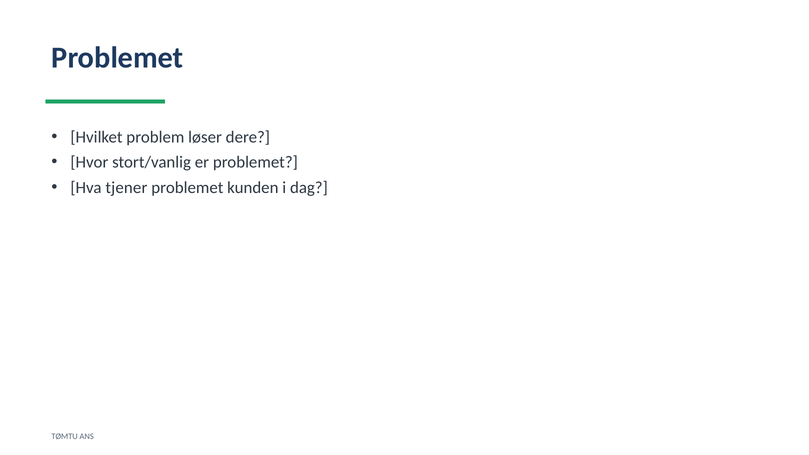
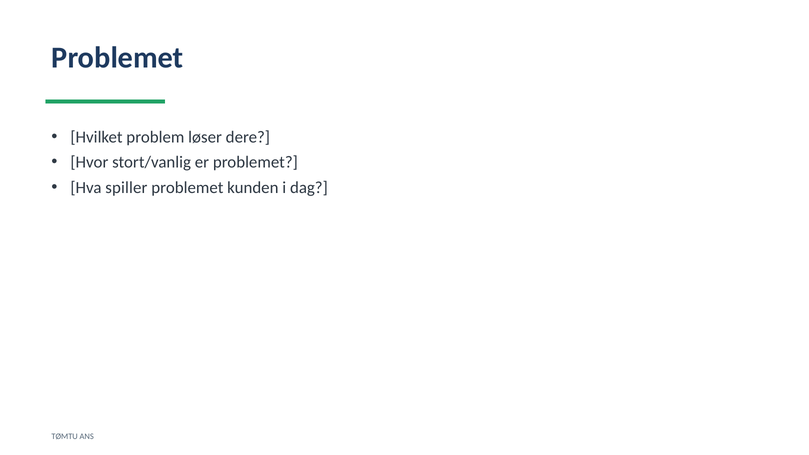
tjener: tjener -> spiller
